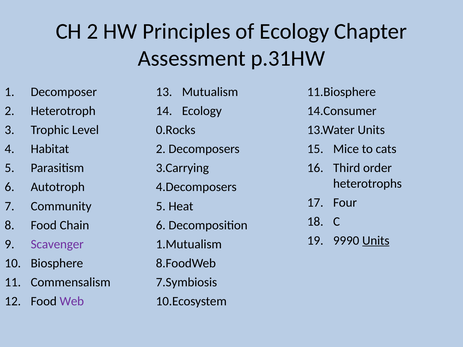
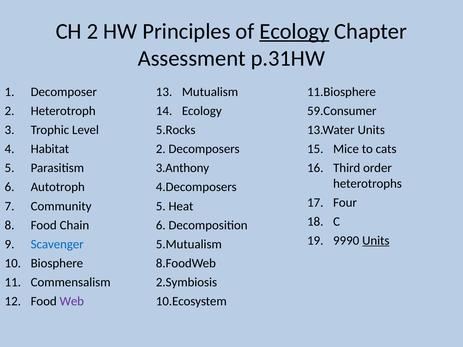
Ecology at (294, 31) underline: none -> present
14.Consumer: 14.Consumer -> 59.Consumer
0.Rocks: 0.Rocks -> 5.Rocks
3.Carrying: 3.Carrying -> 3.Anthony
Scavenger colour: purple -> blue
1.Mutualism: 1.Mutualism -> 5.Mutualism
7.Symbiosis: 7.Symbiosis -> 2.Symbiosis
